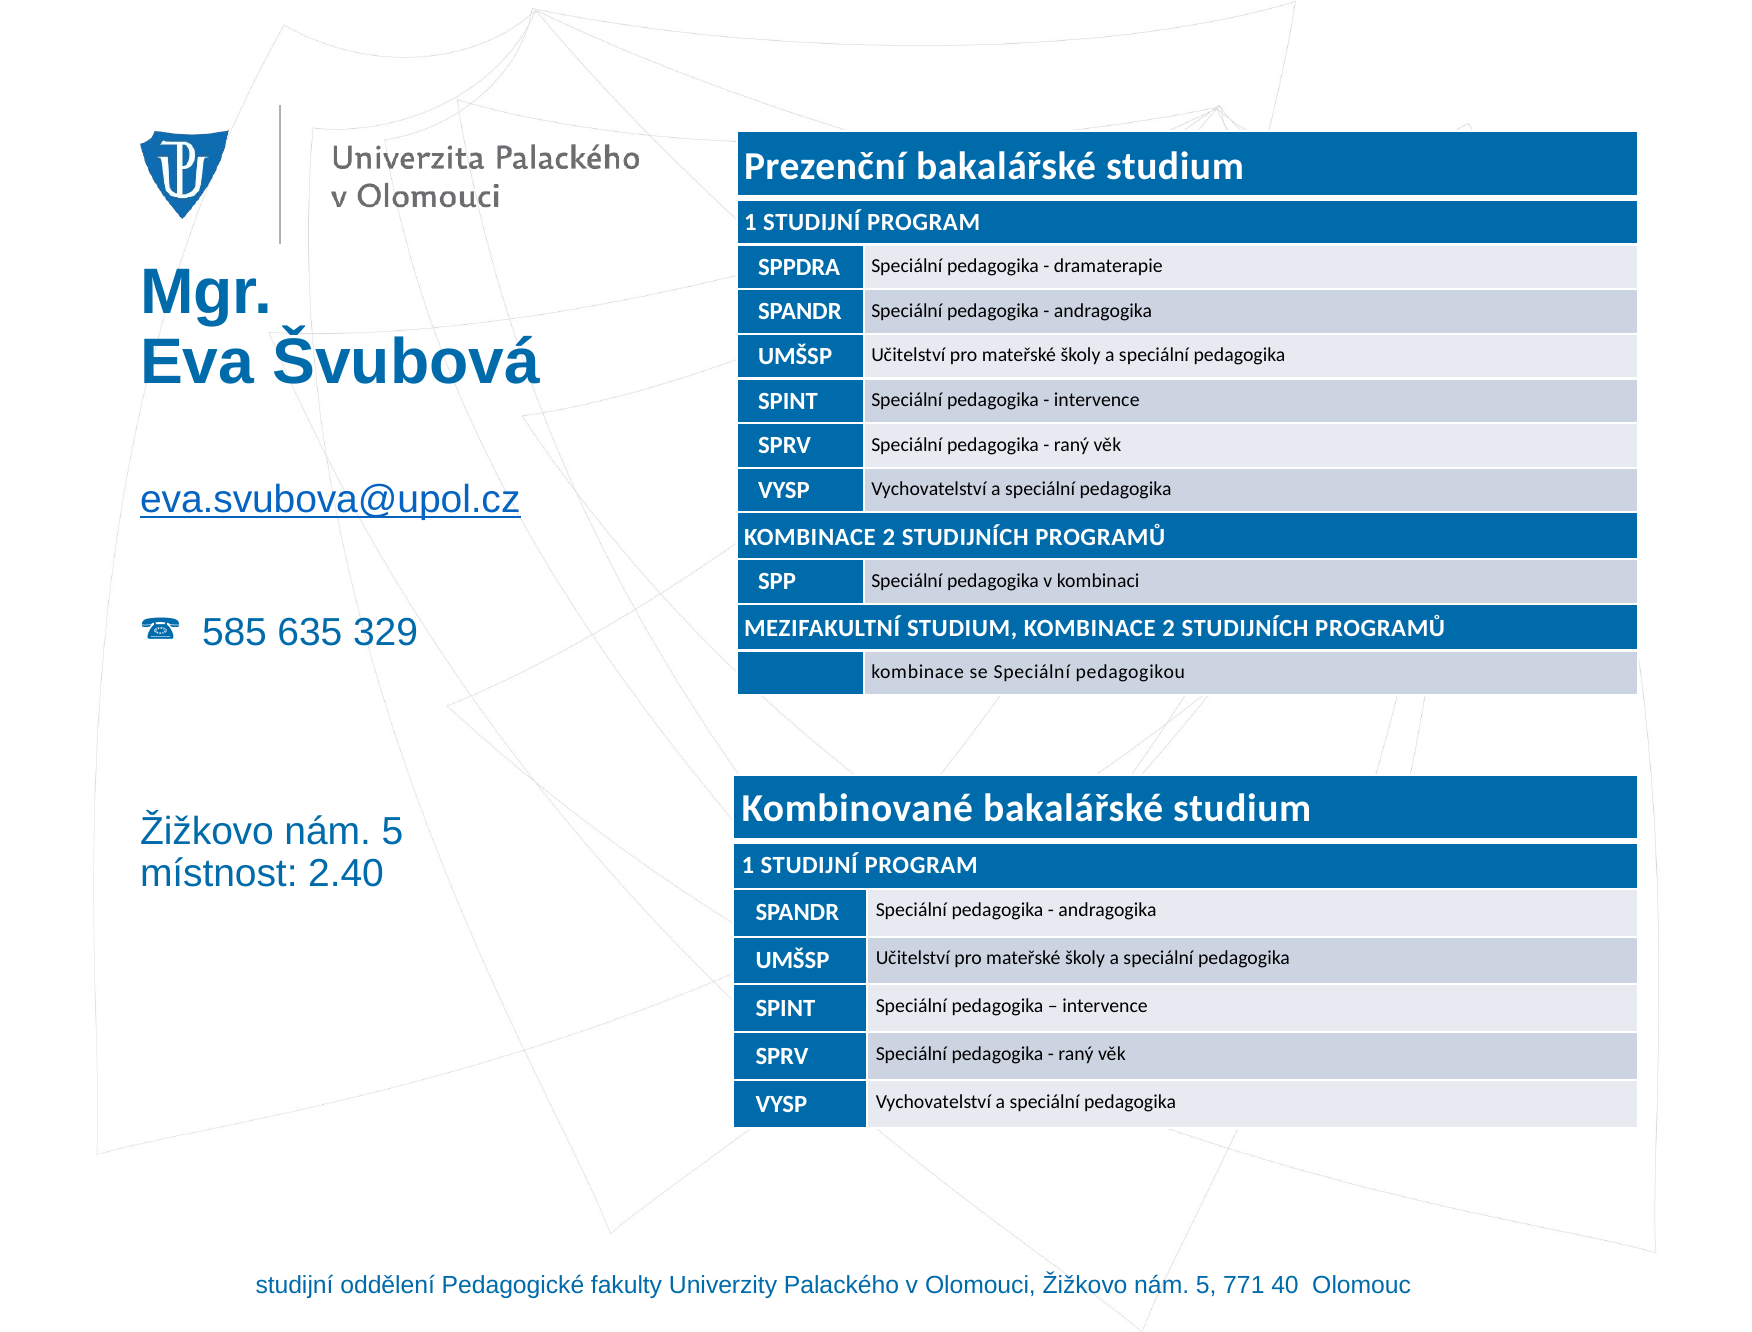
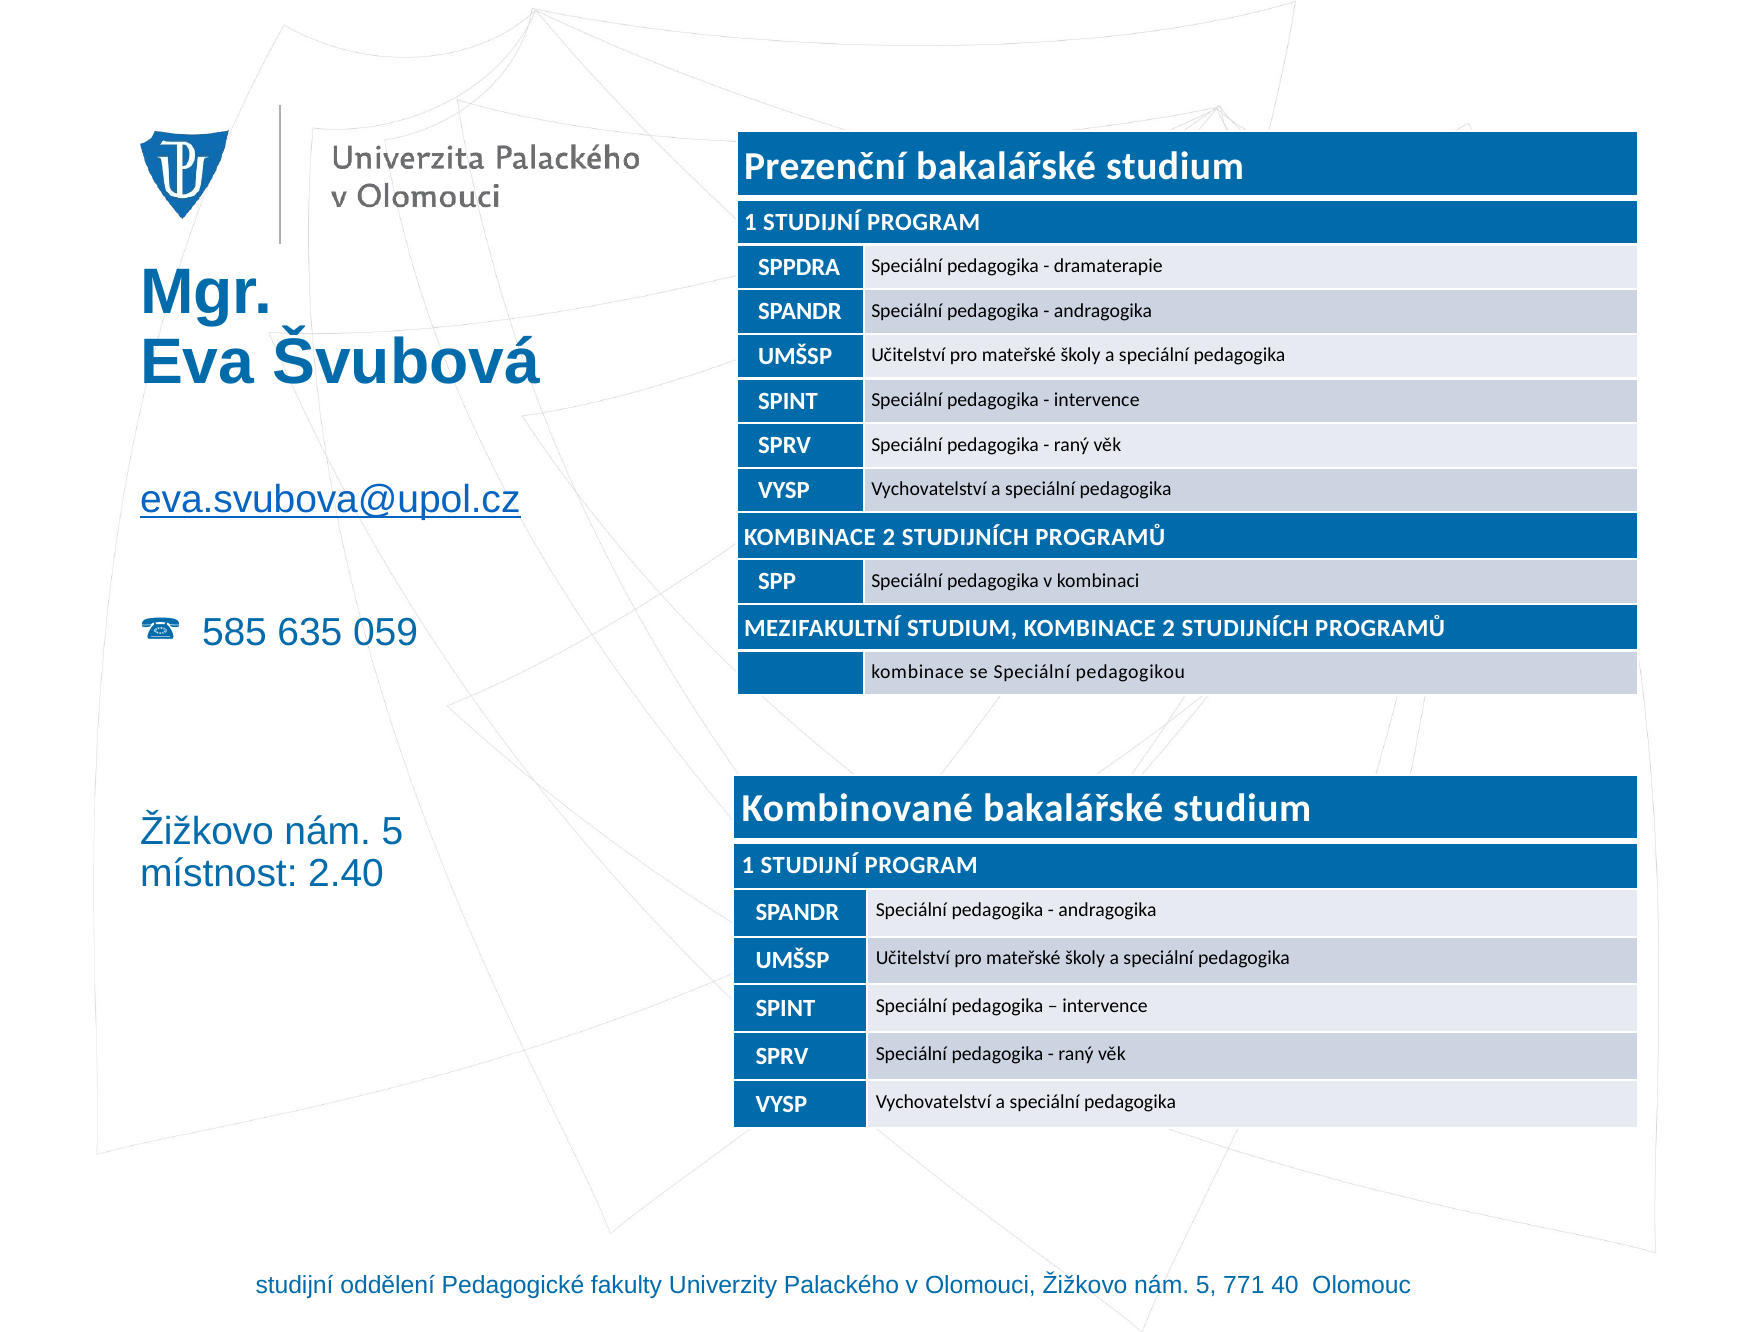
329: 329 -> 059
